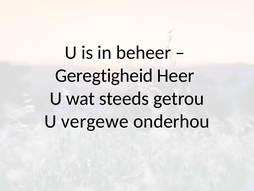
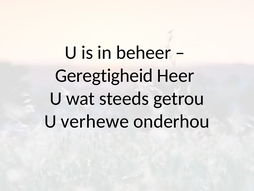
vergewe: vergewe -> verhewe
